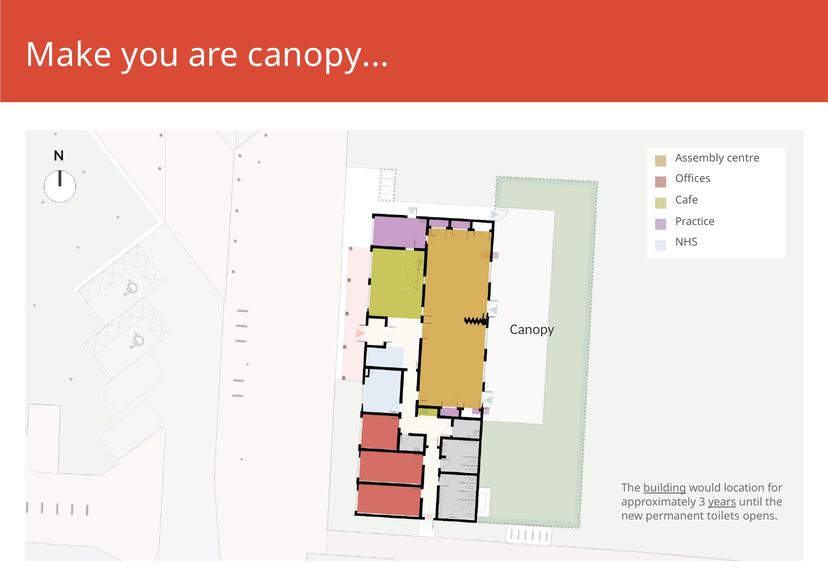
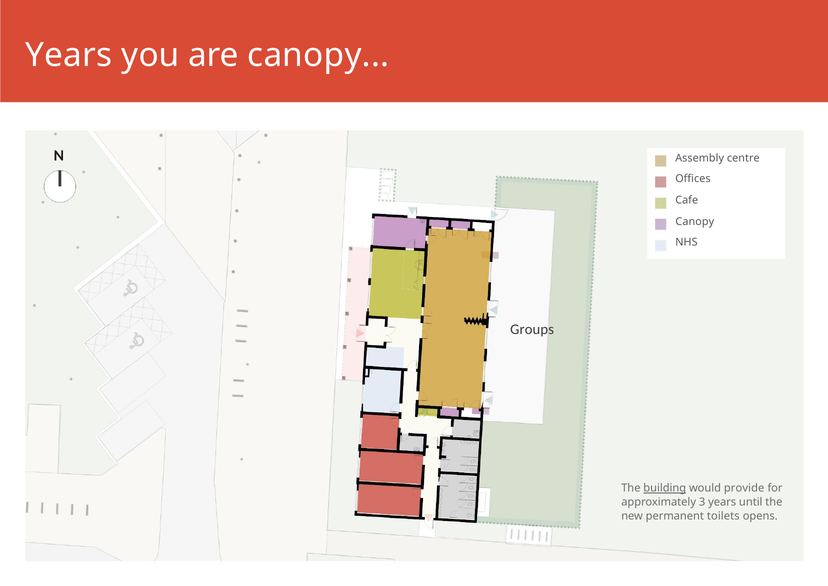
Make at (69, 55): Make -> Years
Practice at (695, 221): Practice -> Canopy
Canopy at (532, 329): Canopy -> Groups
location: location -> provide
years at (722, 502) underline: present -> none
